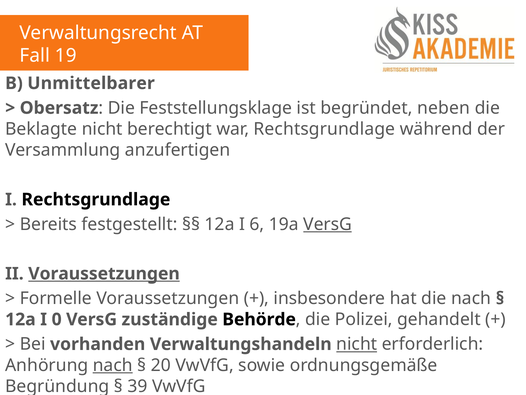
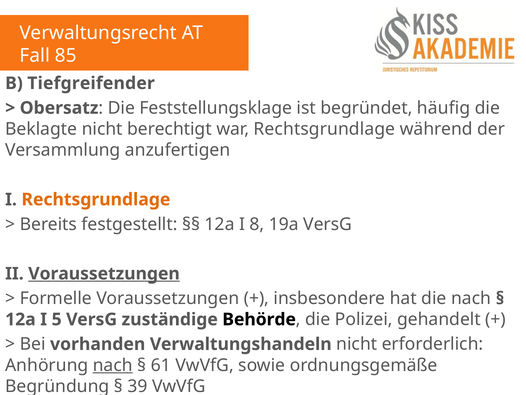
19: 19 -> 85
Unmittelbarer: Unmittelbarer -> Tiefgreifender
neben: neben -> häufig
Rechtsgrundlage at (96, 199) colour: black -> orange
6: 6 -> 8
VersG at (328, 224) underline: present -> none
0: 0 -> 5
nicht at (357, 344) underline: present -> none
20: 20 -> 61
